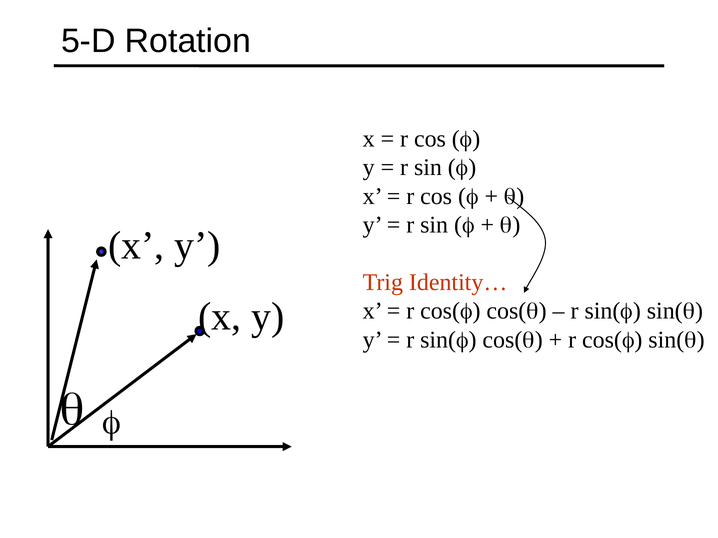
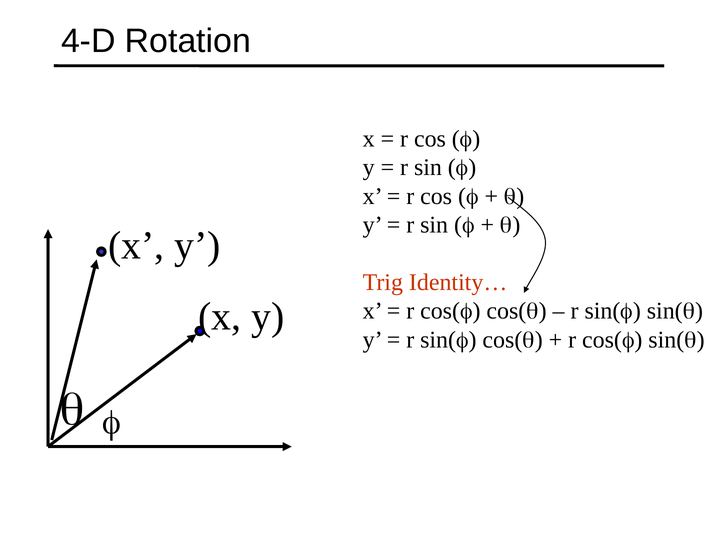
5-D: 5-D -> 4-D
